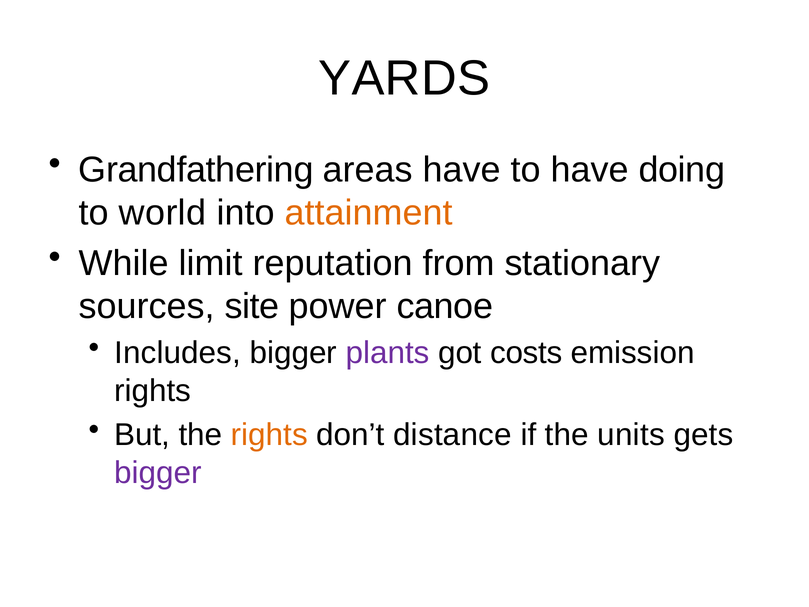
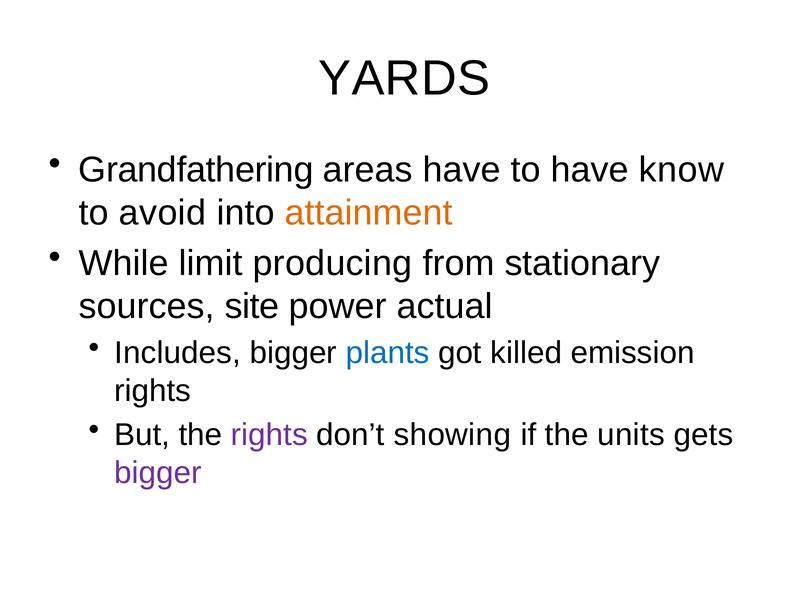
doing: doing -> know
world: world -> avoid
reputation: reputation -> producing
canoe: canoe -> actual
plants colour: purple -> blue
costs: costs -> killed
rights at (269, 435) colour: orange -> purple
distance: distance -> showing
